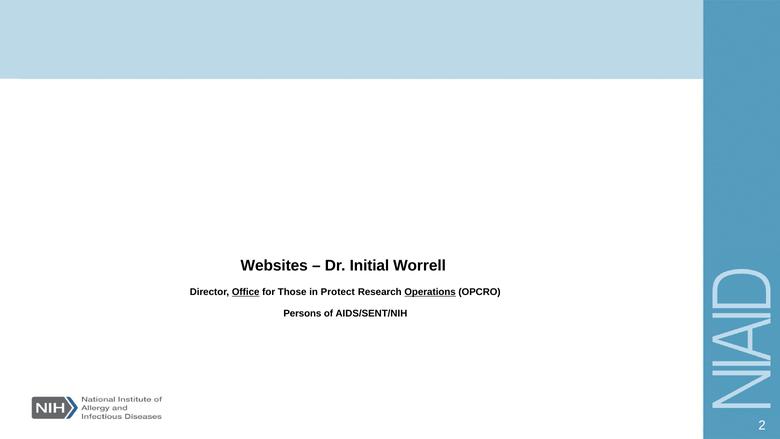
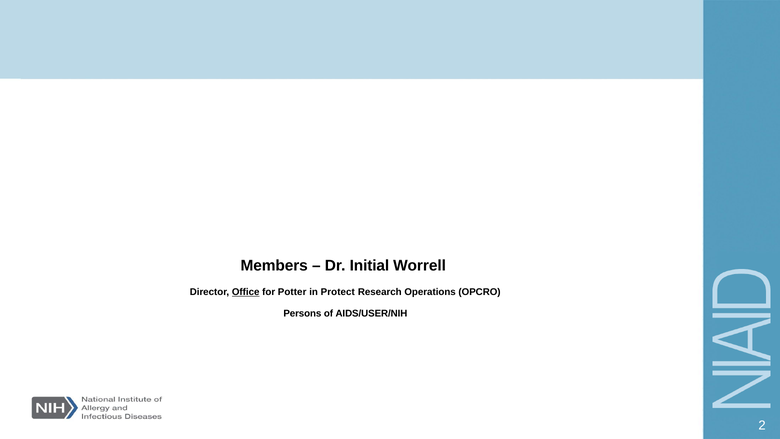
Websites: Websites -> Members
Those: Those -> Potter
Operations underline: present -> none
AIDS/SENT/NIH: AIDS/SENT/NIH -> AIDS/USER/NIH
